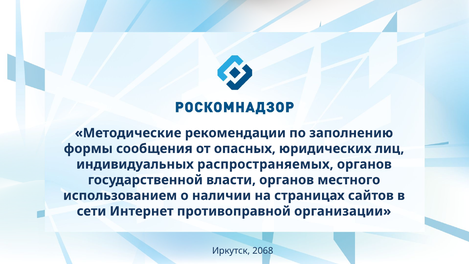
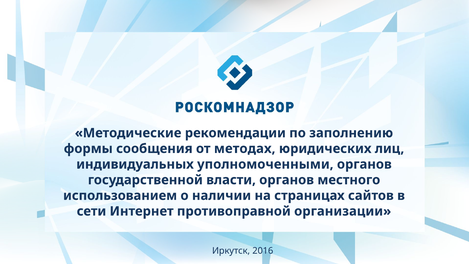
опасных: опасных -> методах
распространяемых: распространяемых -> уполномоченными
2068: 2068 -> 2016
